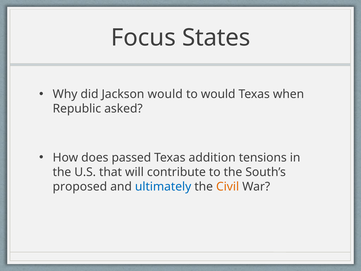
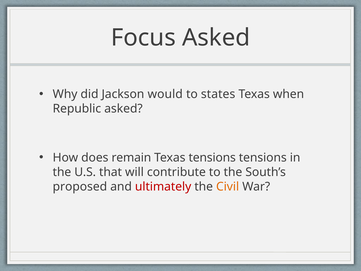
Focus States: States -> Asked
to would: would -> states
passed: passed -> remain
Texas addition: addition -> tensions
ultimately colour: blue -> red
